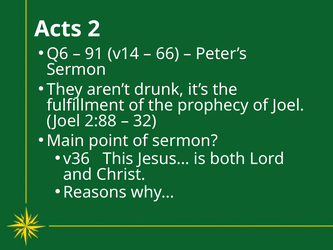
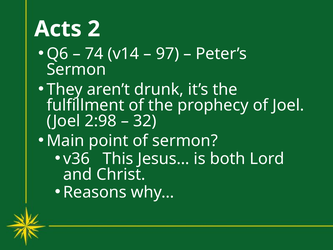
91: 91 -> 74
66: 66 -> 97
2:88: 2:88 -> 2:98
